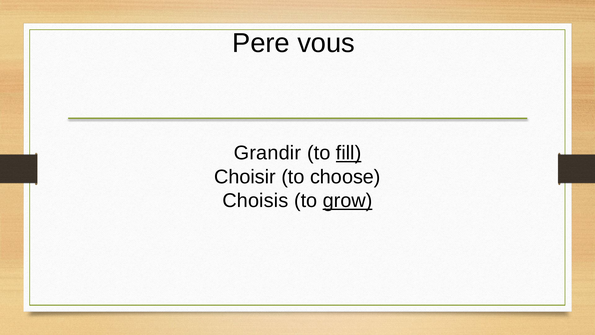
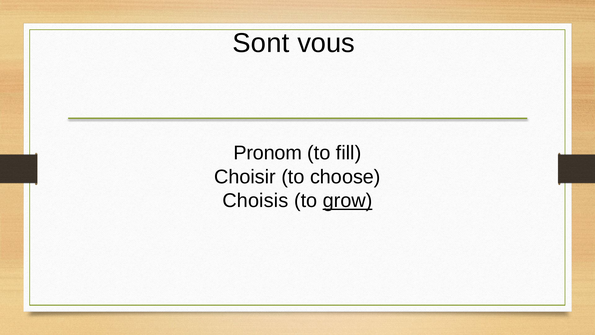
Pere: Pere -> Sont
Grandir: Grandir -> Pronom
fill underline: present -> none
